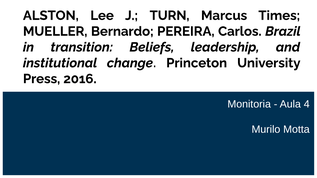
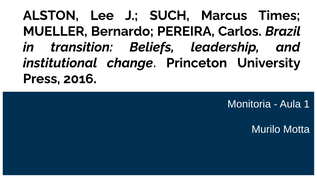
TURN: TURN -> SUCH
4: 4 -> 1
